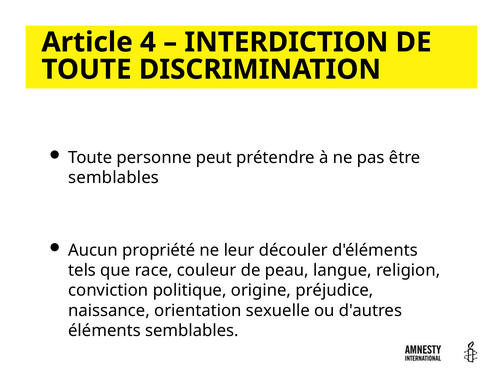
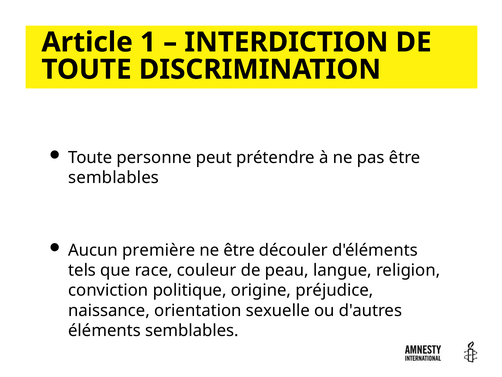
4: 4 -> 1
propriété: propriété -> première
ne leur: leur -> être
